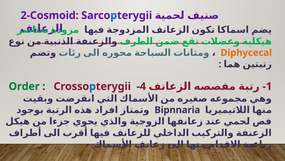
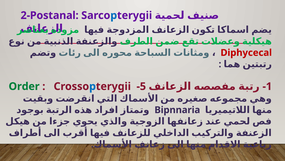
2-Cosmoid: 2-Cosmoid -> 2-Postanal
Diphycecal colour: orange -> red
-4: -4 -> -5
